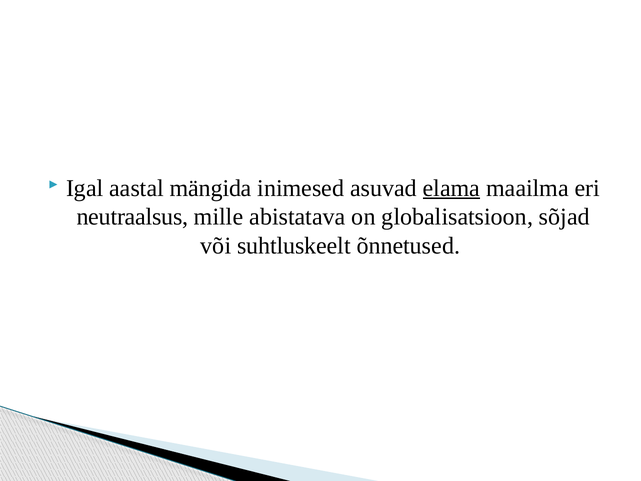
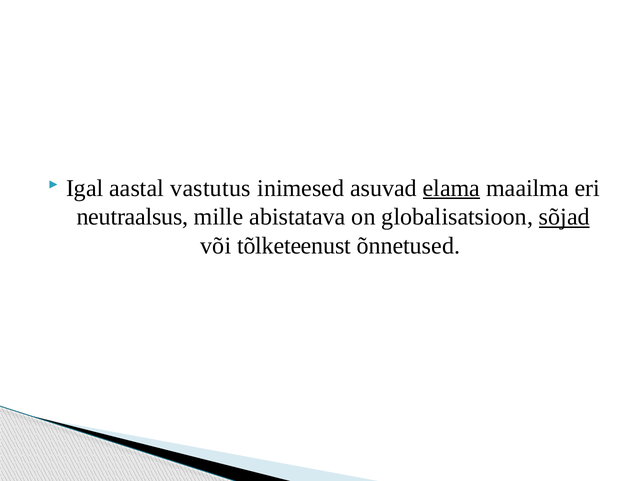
mängida: mängida -> vastutus
sõjad underline: none -> present
suhtluskeelt: suhtluskeelt -> tõlketeenust
